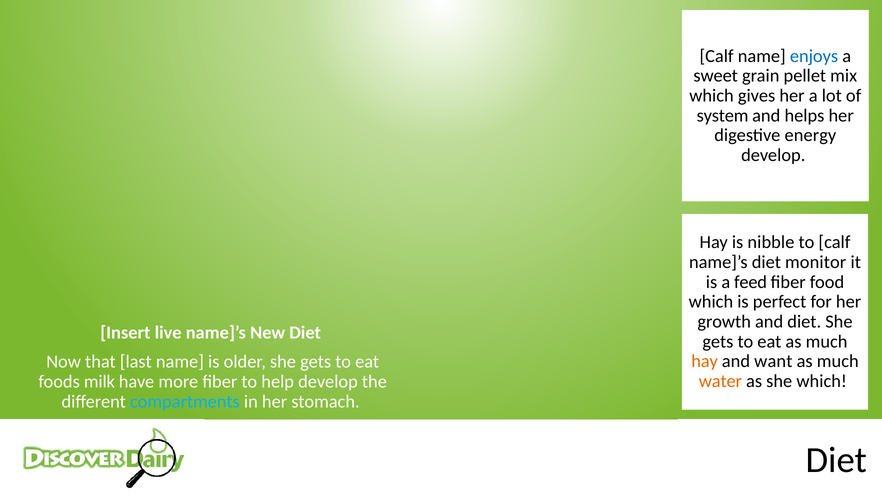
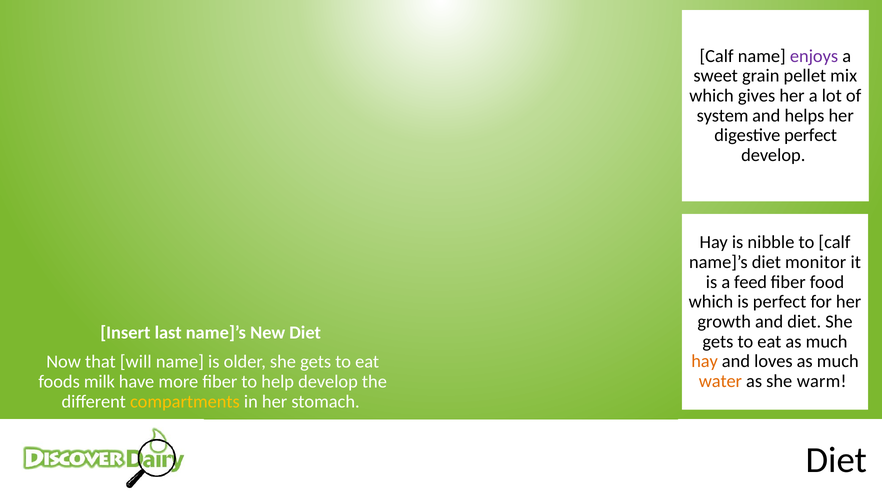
enjoys colour: blue -> purple
digestive energy: energy -> perfect
live: live -> last
want: want -> loves
last: last -> will
she which: which -> warm
compartments colour: light blue -> yellow
